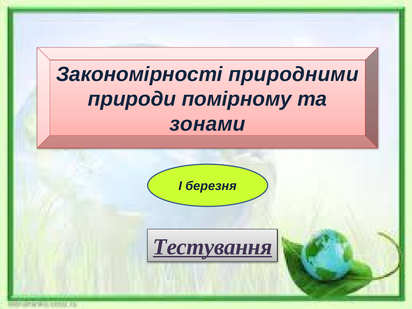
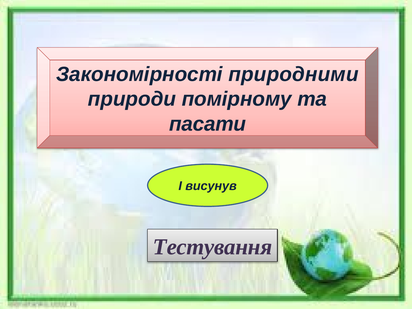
зонами: зонами -> пасати
березня: березня -> висунув
Тестування underline: present -> none
